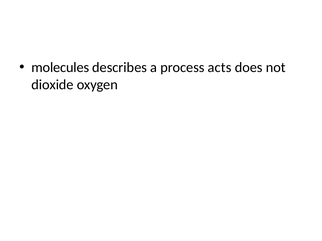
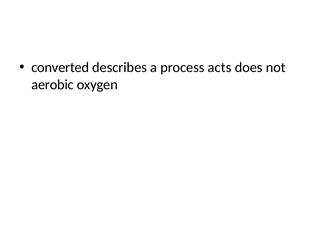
molecules: molecules -> converted
dioxide: dioxide -> aerobic
